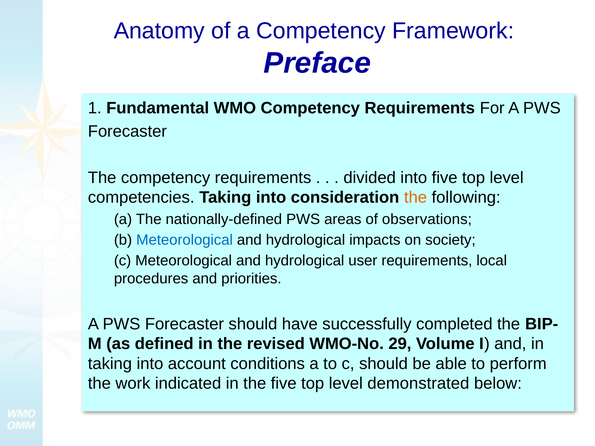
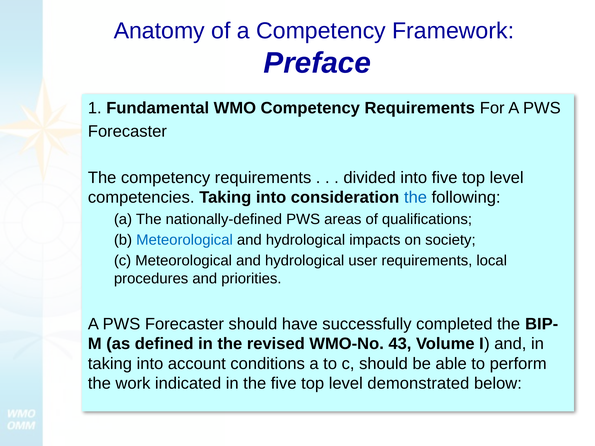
the at (416, 198) colour: orange -> blue
observations: observations -> qualifications
29: 29 -> 43
